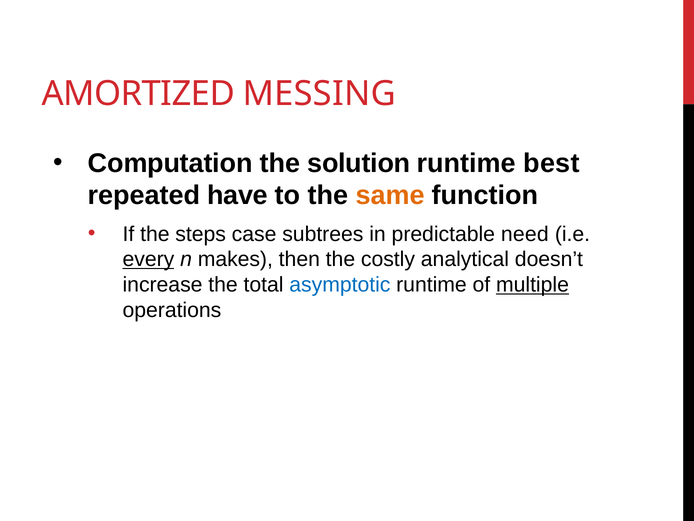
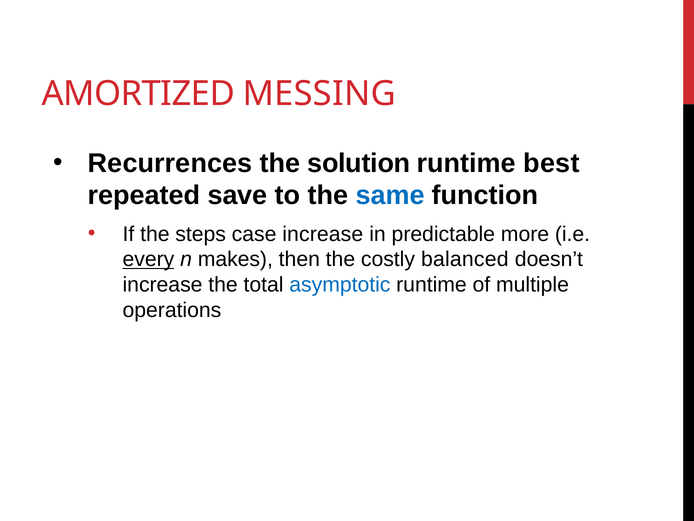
Computation: Computation -> Recurrences
have: have -> save
same colour: orange -> blue
case subtrees: subtrees -> increase
need: need -> more
analytical: analytical -> balanced
multiple underline: present -> none
